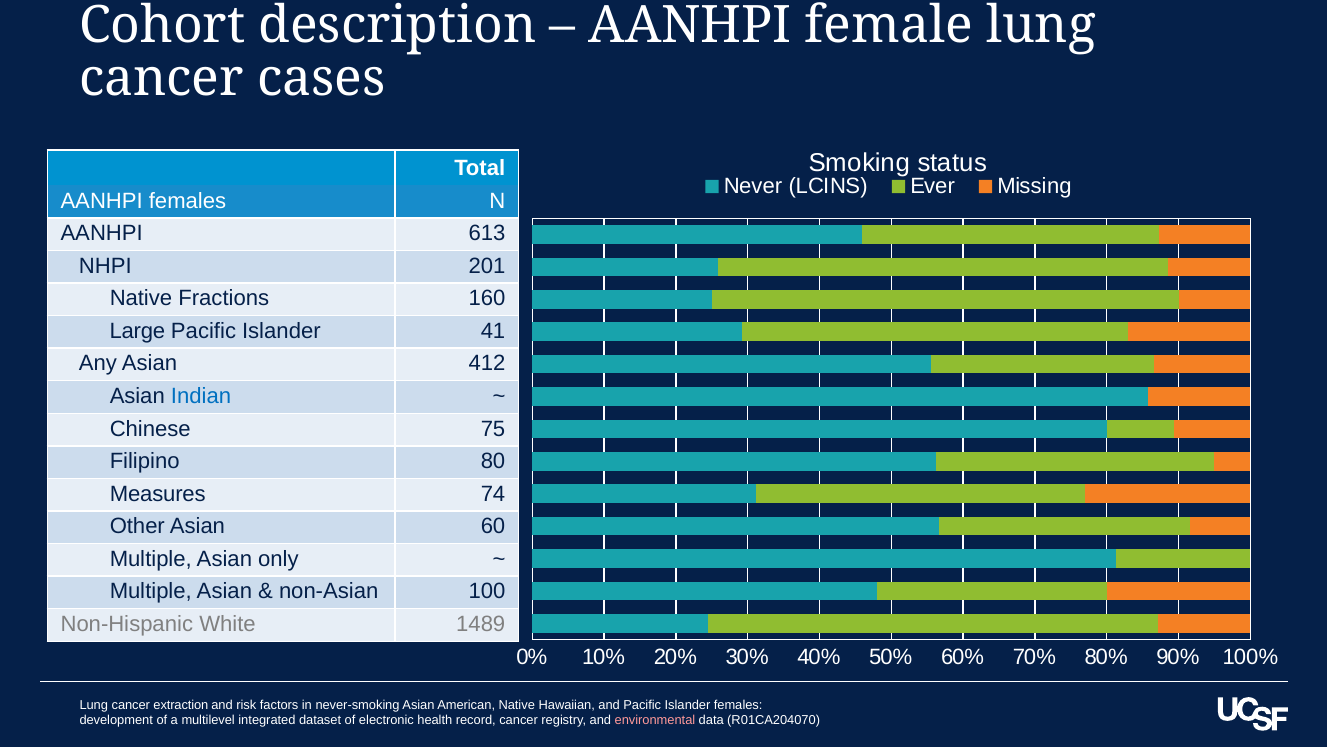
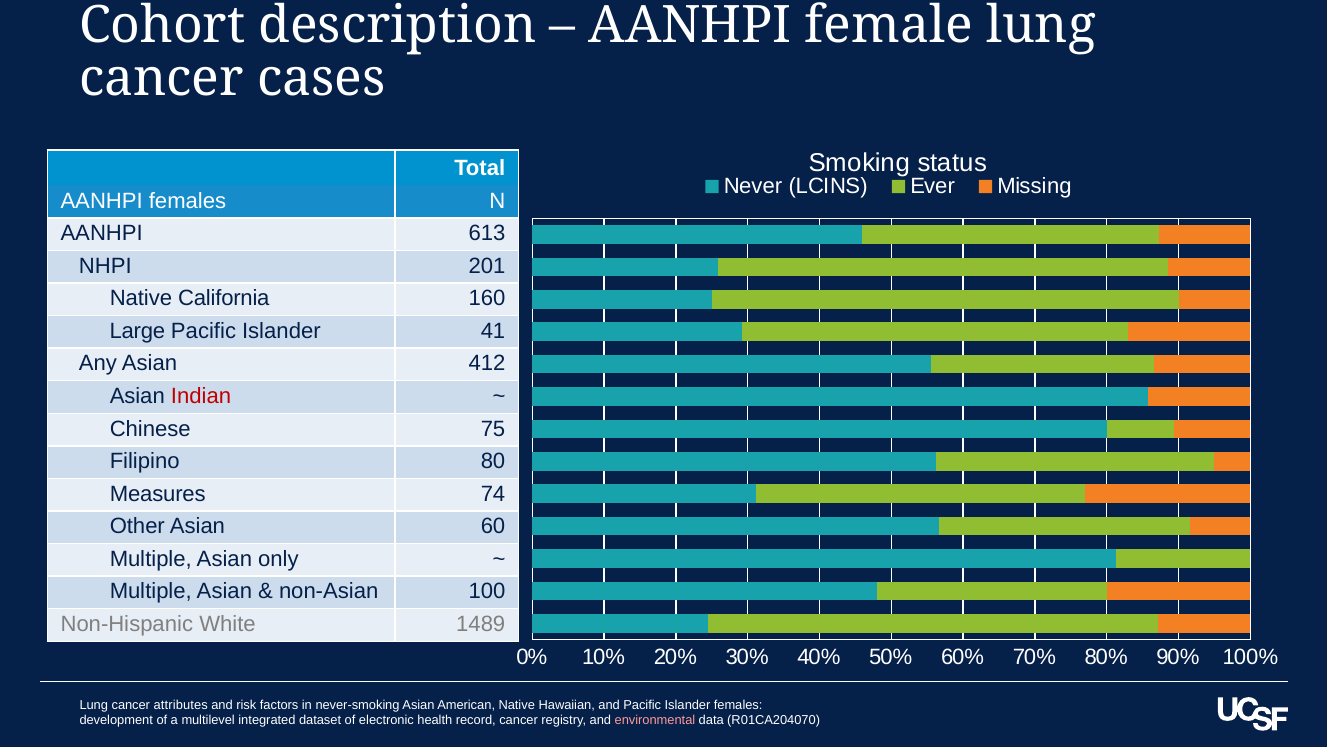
Fractions: Fractions -> California
Indian colour: blue -> red
extraction: extraction -> attributes
